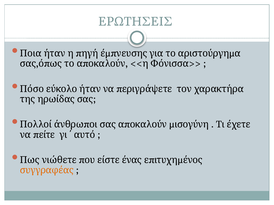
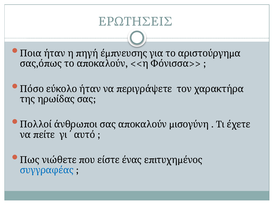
συγγραφέας colour: orange -> blue
